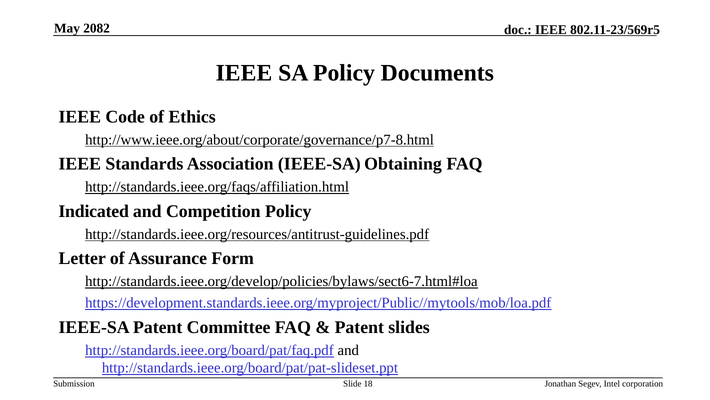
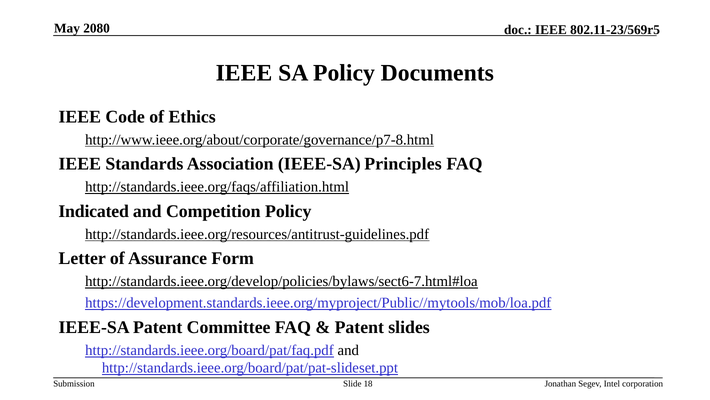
2082: 2082 -> 2080
Obtaining: Obtaining -> Principles
